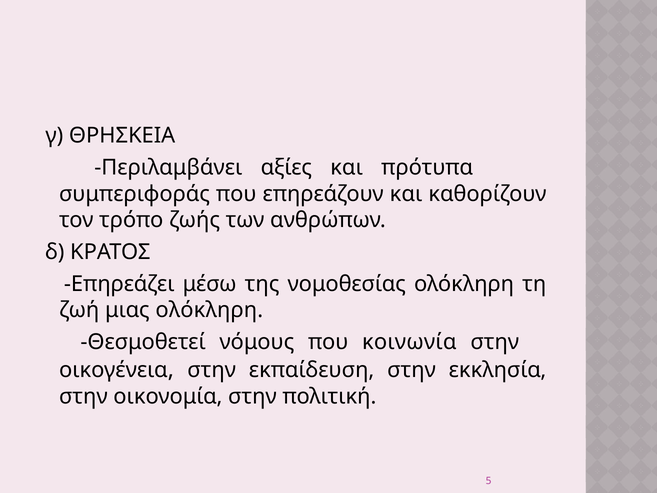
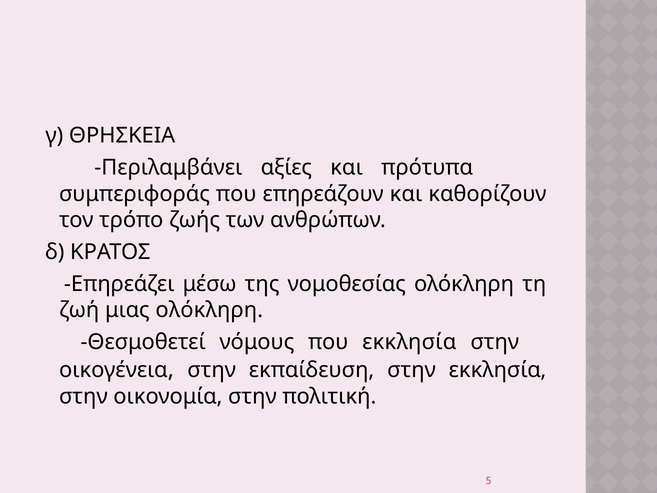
που κοινωνία: κοινωνία -> εκκλησία
